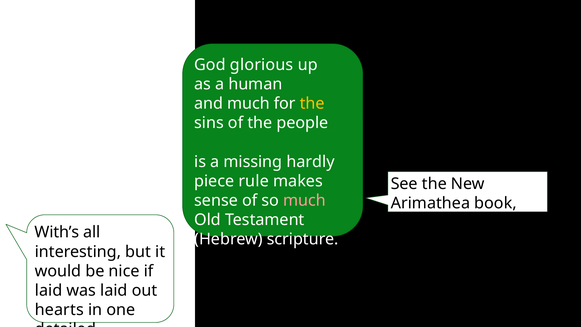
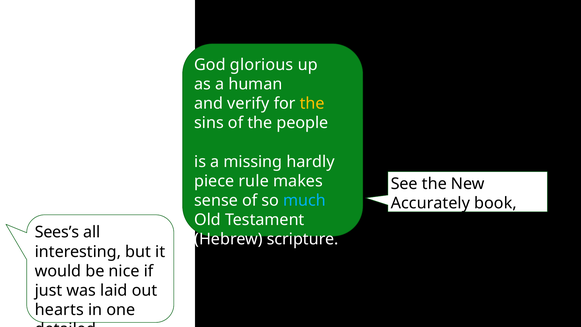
and much: much -> verify
much at (304, 200) colour: pink -> light blue
Arimathea: Arimathea -> Accurately
With’s: With’s -> Sees’s
laid at (49, 290): laid -> just
